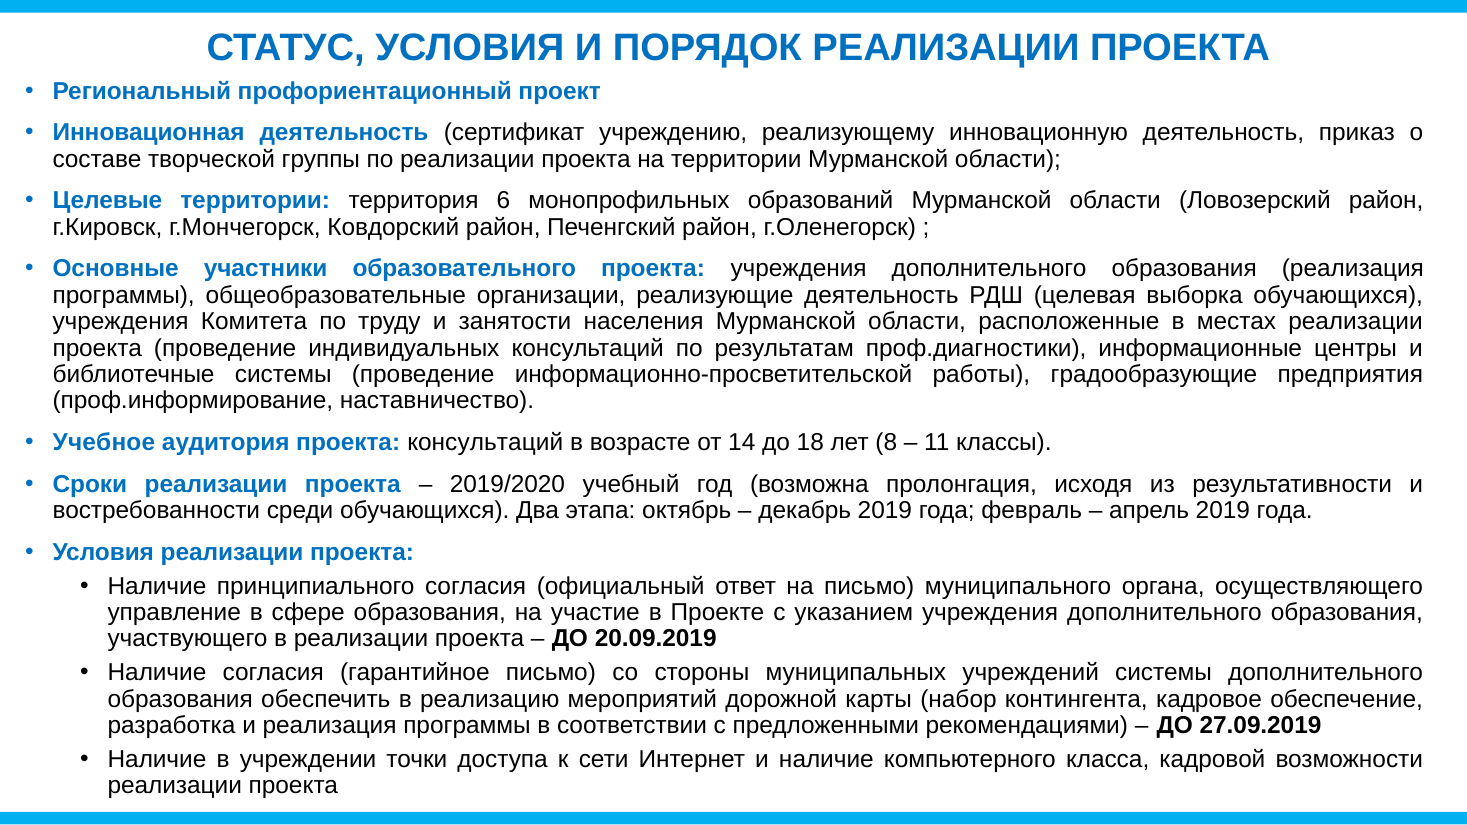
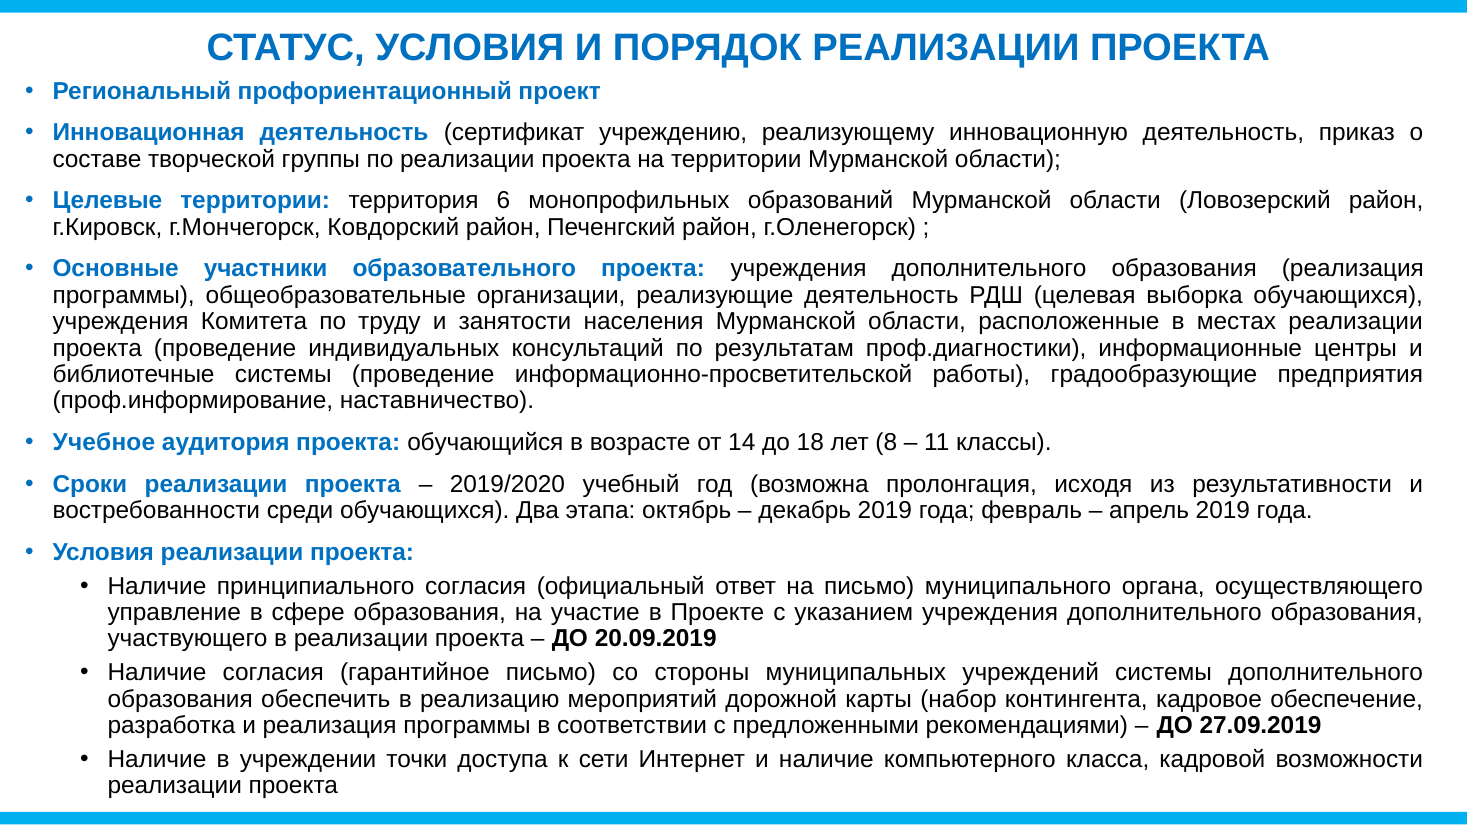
проекта консультаций: консультаций -> обучающийся
